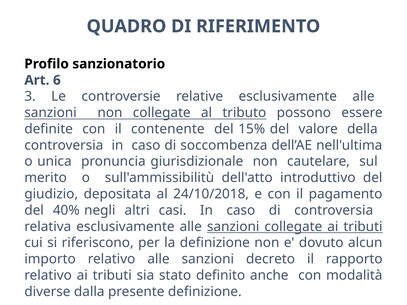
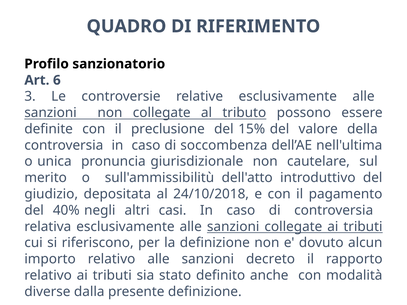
contenente: contenente -> preclusione
